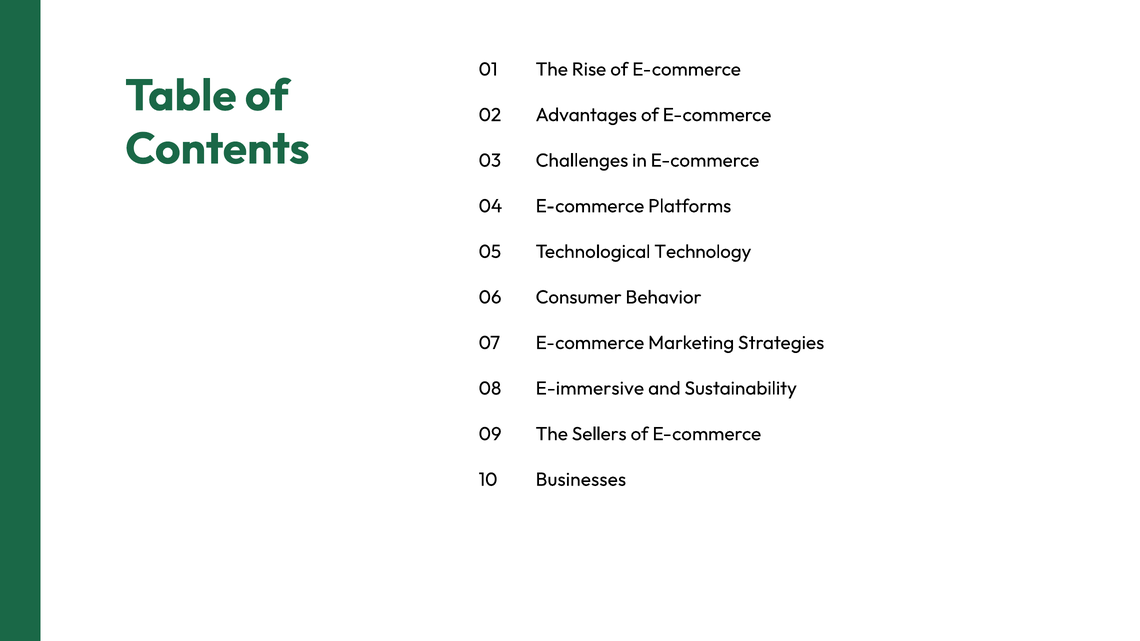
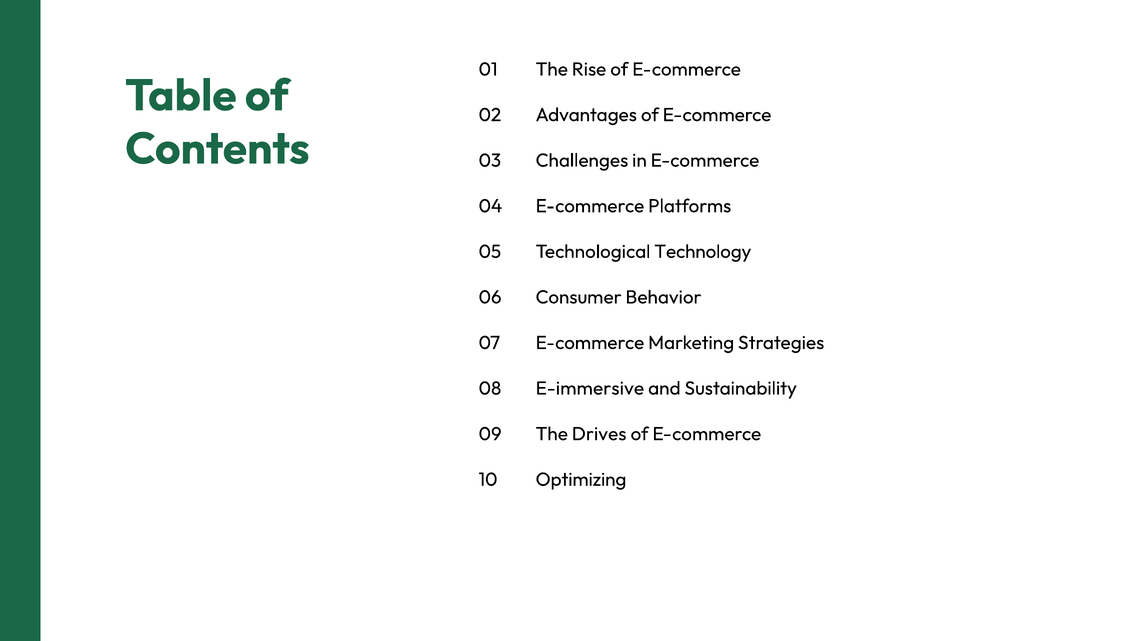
Sellers: Sellers -> Drives
Businesses: Businesses -> Optimizing
